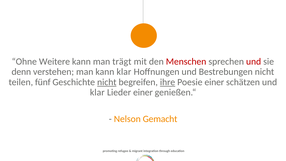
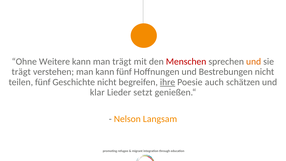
und at (254, 61) colour: red -> orange
denn at (21, 72): denn -> trägt
kann klar: klar -> fünf
nicht at (107, 82) underline: present -> none
Poesie einer: einer -> auch
Lieder einer: einer -> setzt
Gemacht: Gemacht -> Langsam
